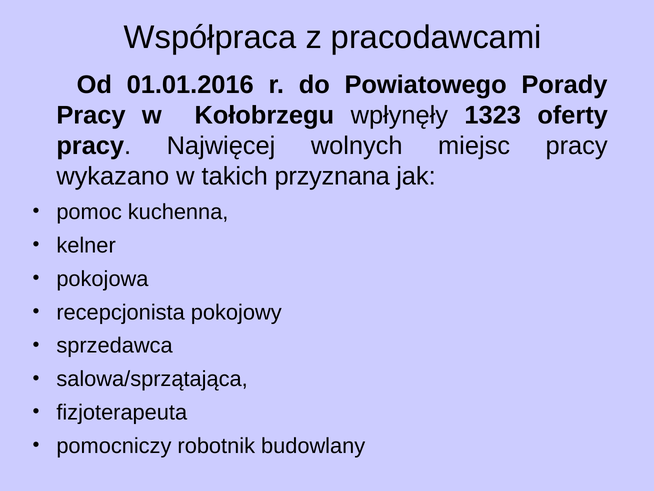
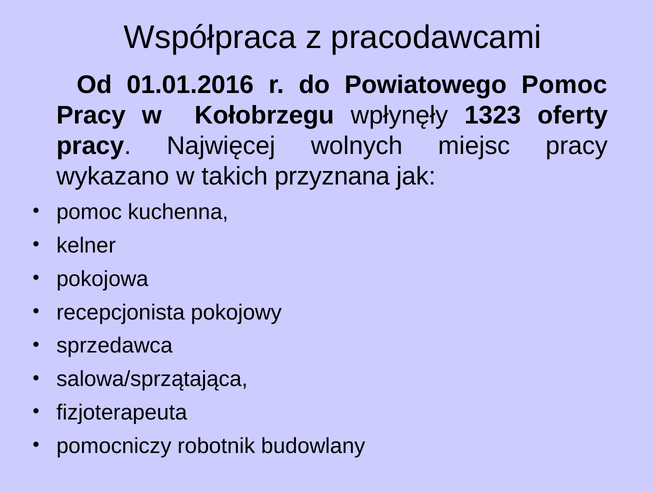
Powiatowego Porady: Porady -> Pomoc
